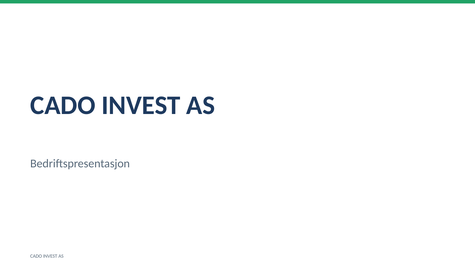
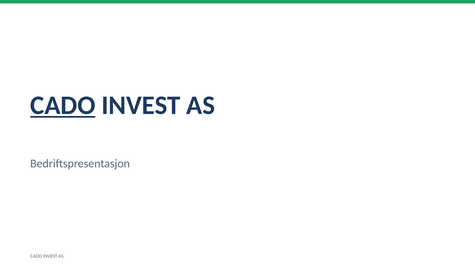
CADO at (63, 105) underline: none -> present
